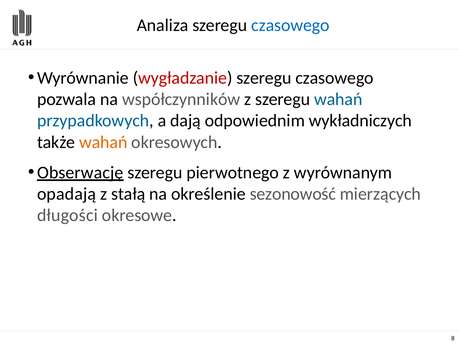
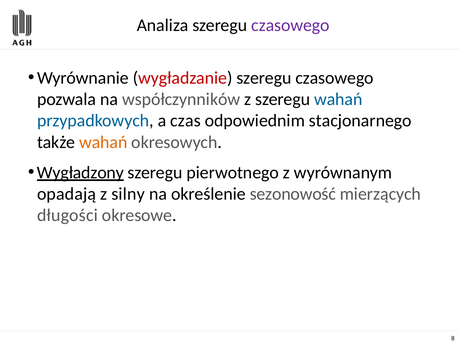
czasowego at (290, 25) colour: blue -> purple
dają: dają -> czas
wykładniczych: wykładniczych -> stacjonarnego
Obserwację: Obserwację -> Wygładzony
stałą: stałą -> silny
